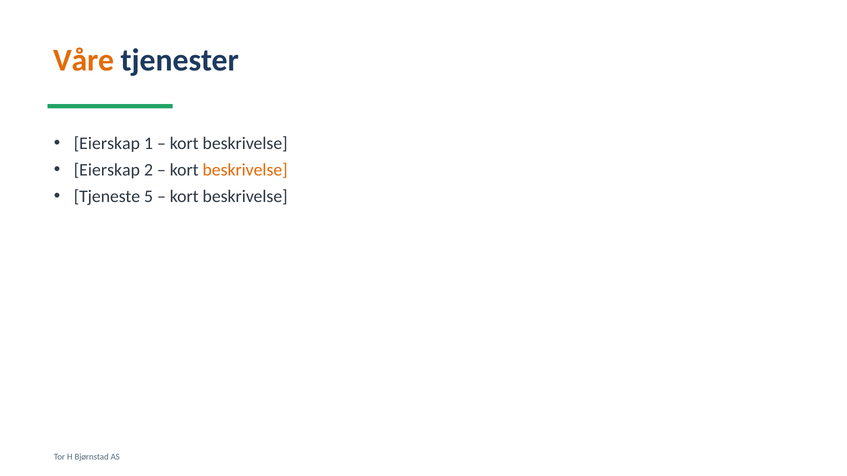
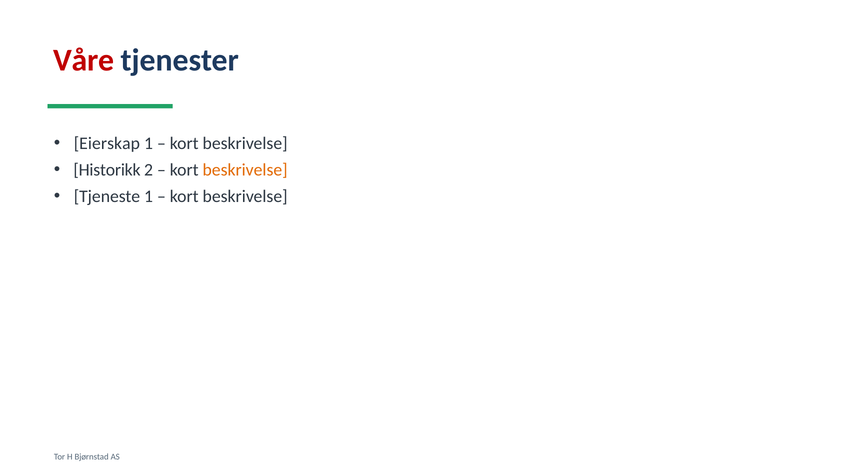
Våre colour: orange -> red
Eierskap at (107, 170): Eierskap -> Historikk
Tjeneste 5: 5 -> 1
